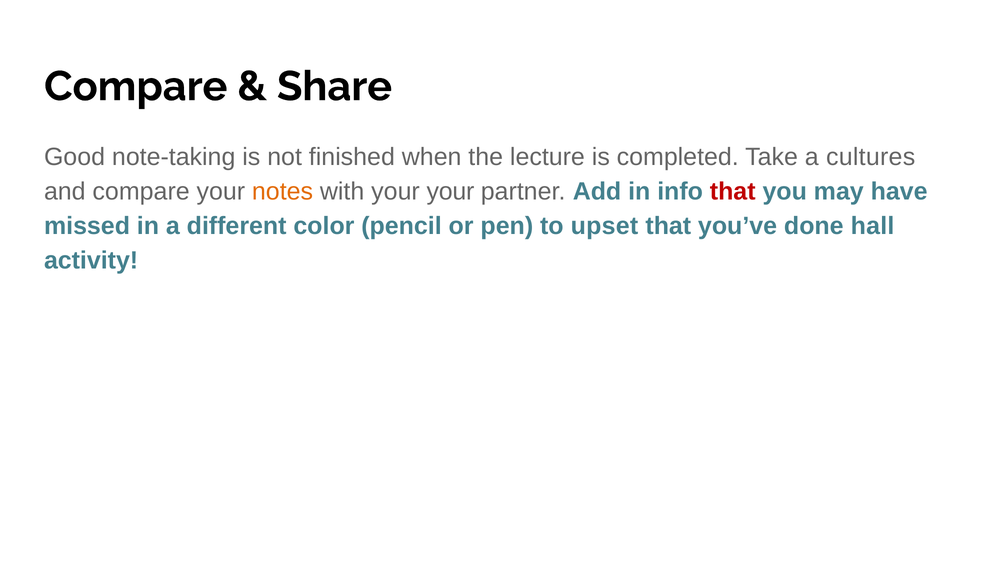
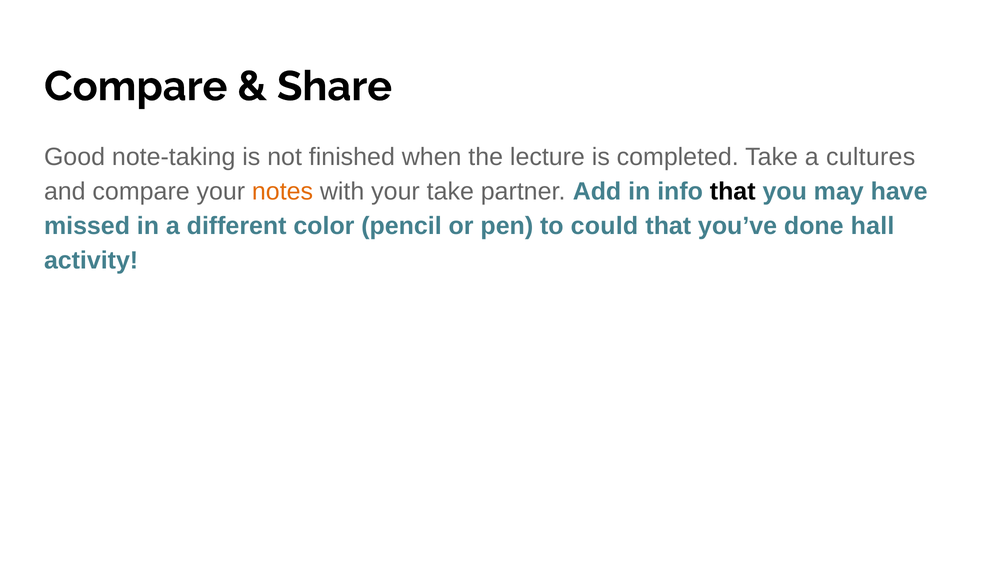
your your: your -> take
that at (733, 192) colour: red -> black
upset: upset -> could
